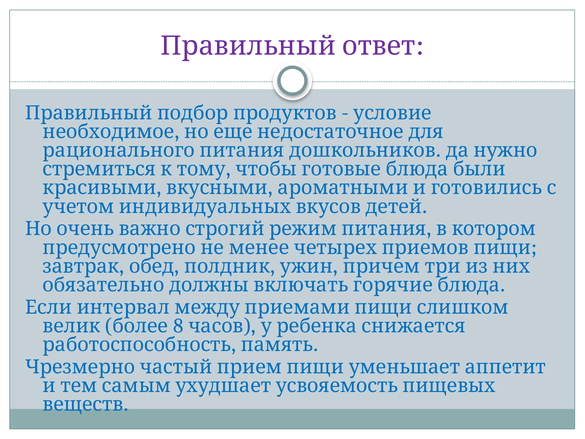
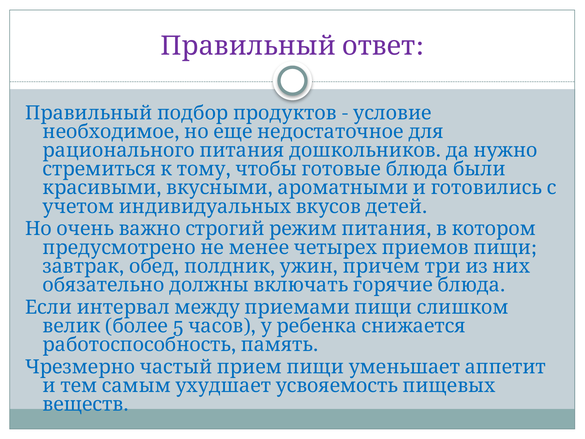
8: 8 -> 5
